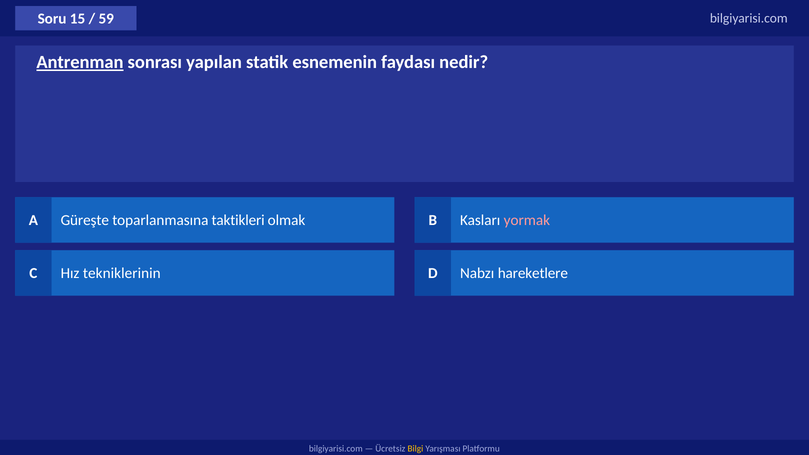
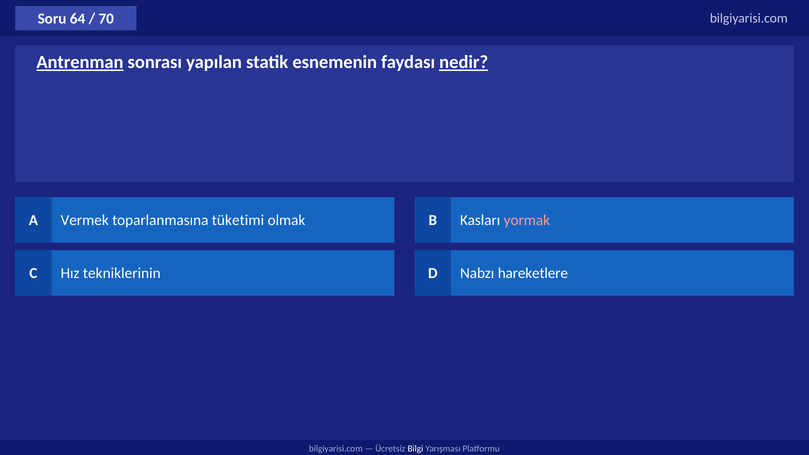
15: 15 -> 64
59: 59 -> 70
nedir underline: none -> present
Güreşte: Güreşte -> Vermek
taktikleri: taktikleri -> tüketimi
Bilgi colour: yellow -> white
